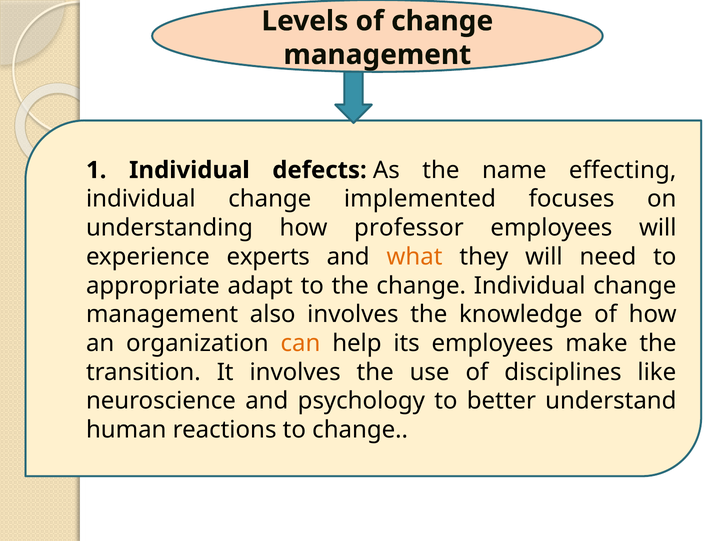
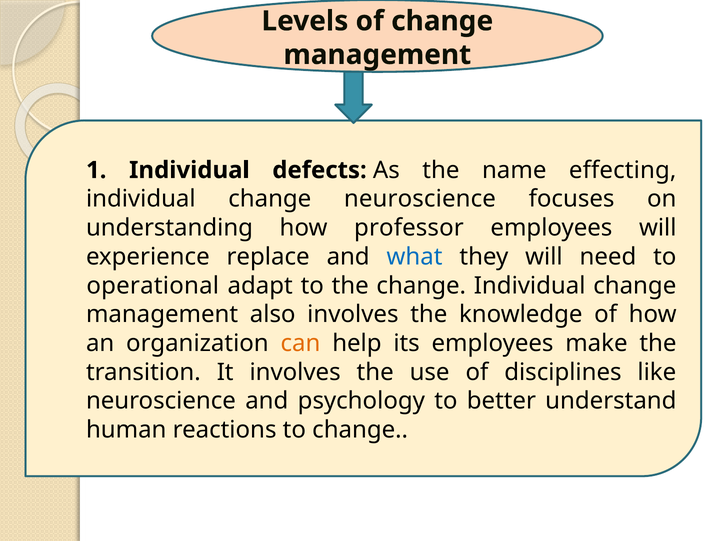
change implemented: implemented -> neuroscience
experts: experts -> replace
what colour: orange -> blue
appropriate: appropriate -> operational
